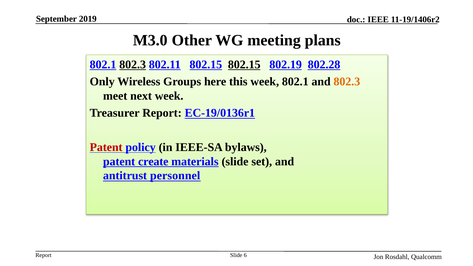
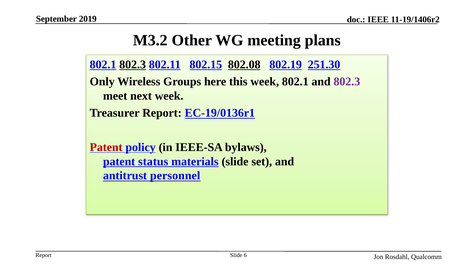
M3.0: M3.0 -> M3.2
802.15 802.15: 802.15 -> 802.08
802.28: 802.28 -> 251.30
802.3 at (347, 82) colour: orange -> purple
create: create -> status
